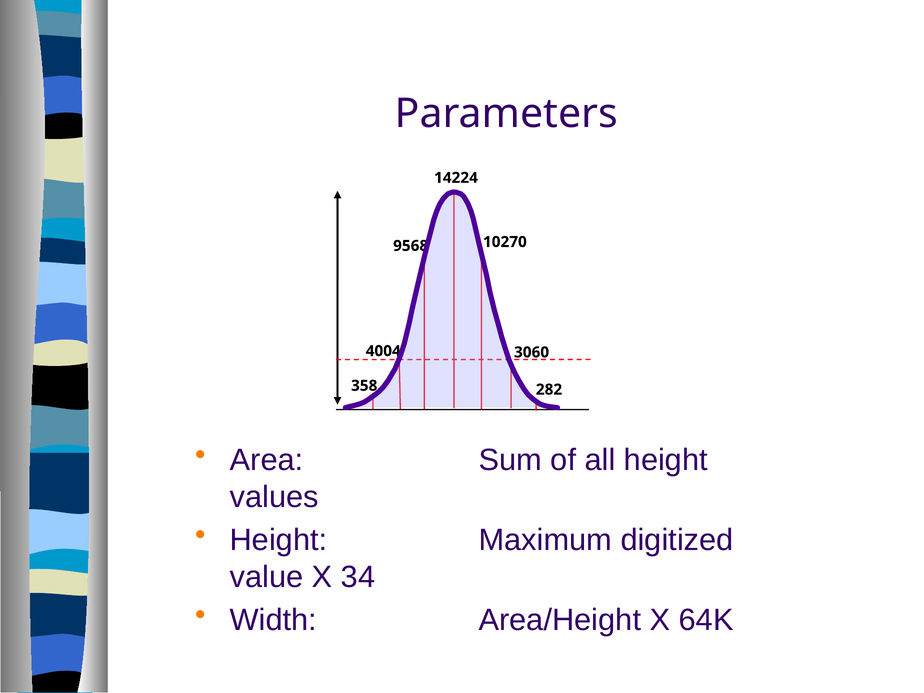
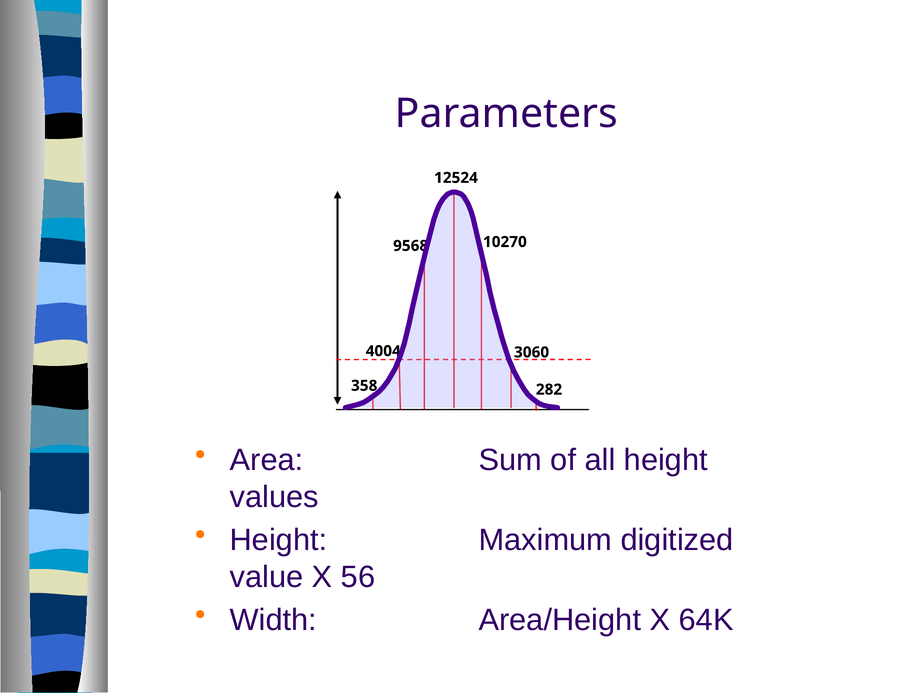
14224: 14224 -> 12524
34: 34 -> 56
